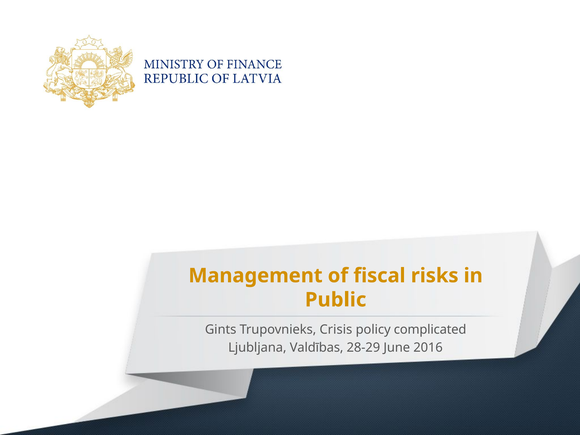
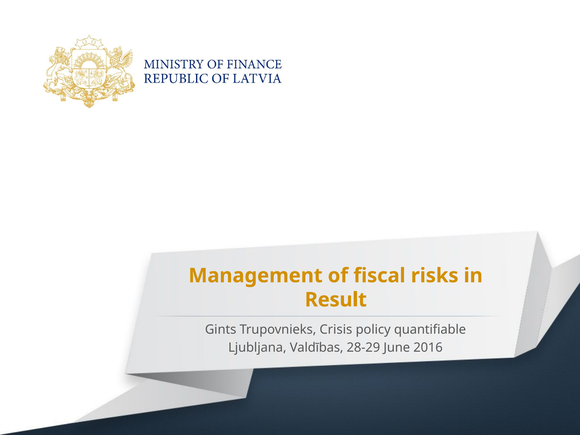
Public: Public -> Result
complicated: complicated -> quantifiable
